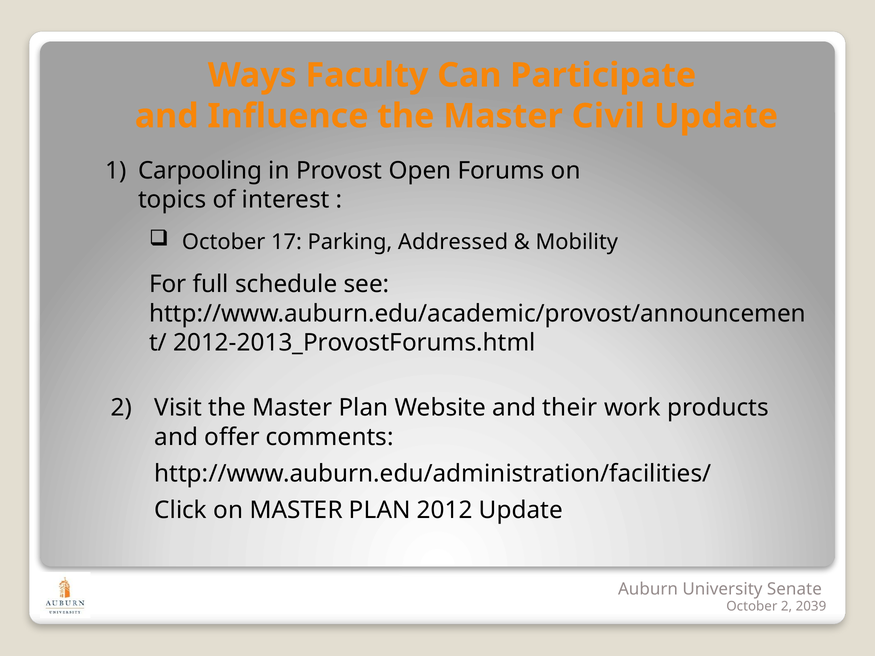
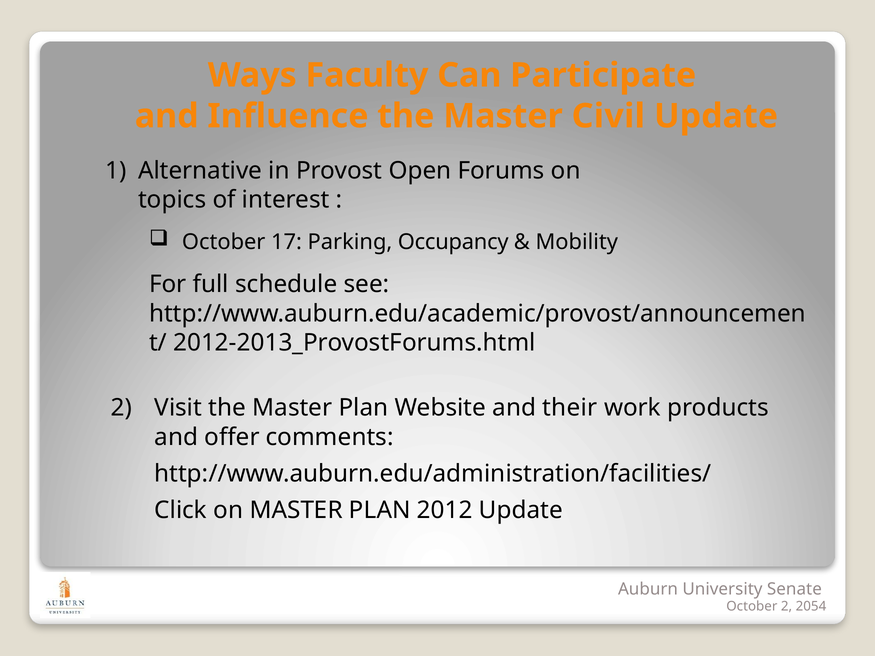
Carpooling: Carpooling -> Alternative
Addressed: Addressed -> Occupancy
2039: 2039 -> 2054
